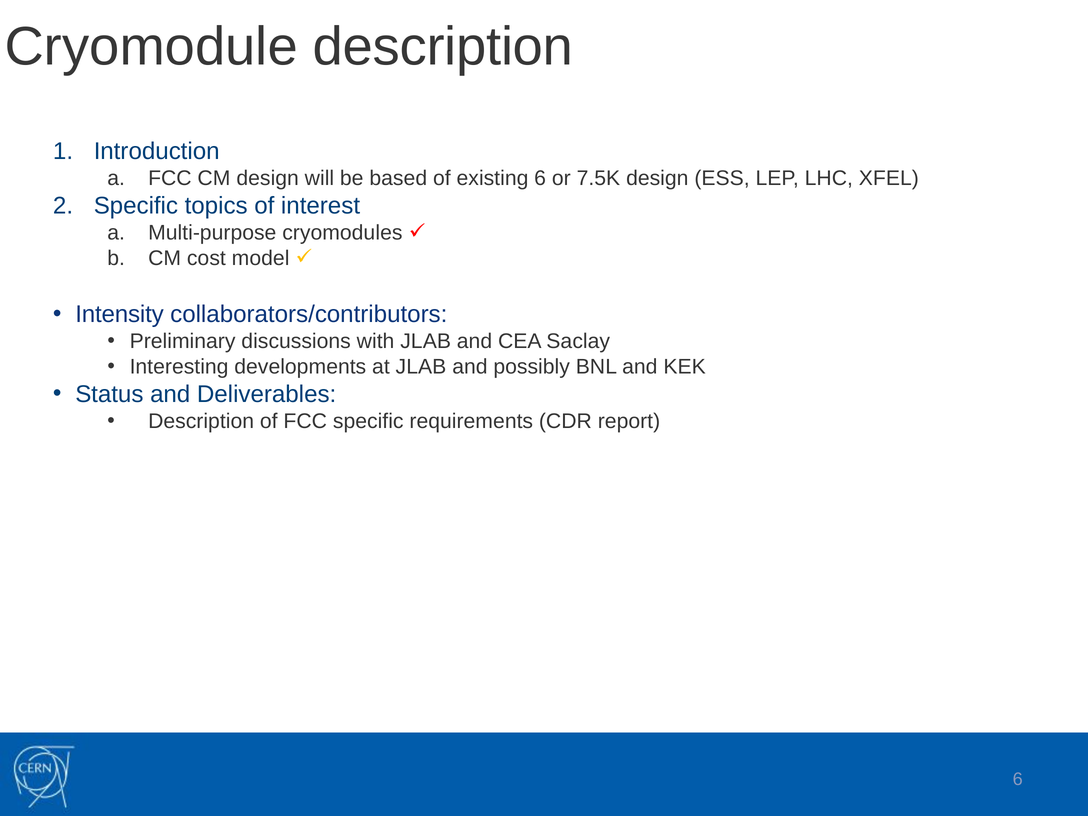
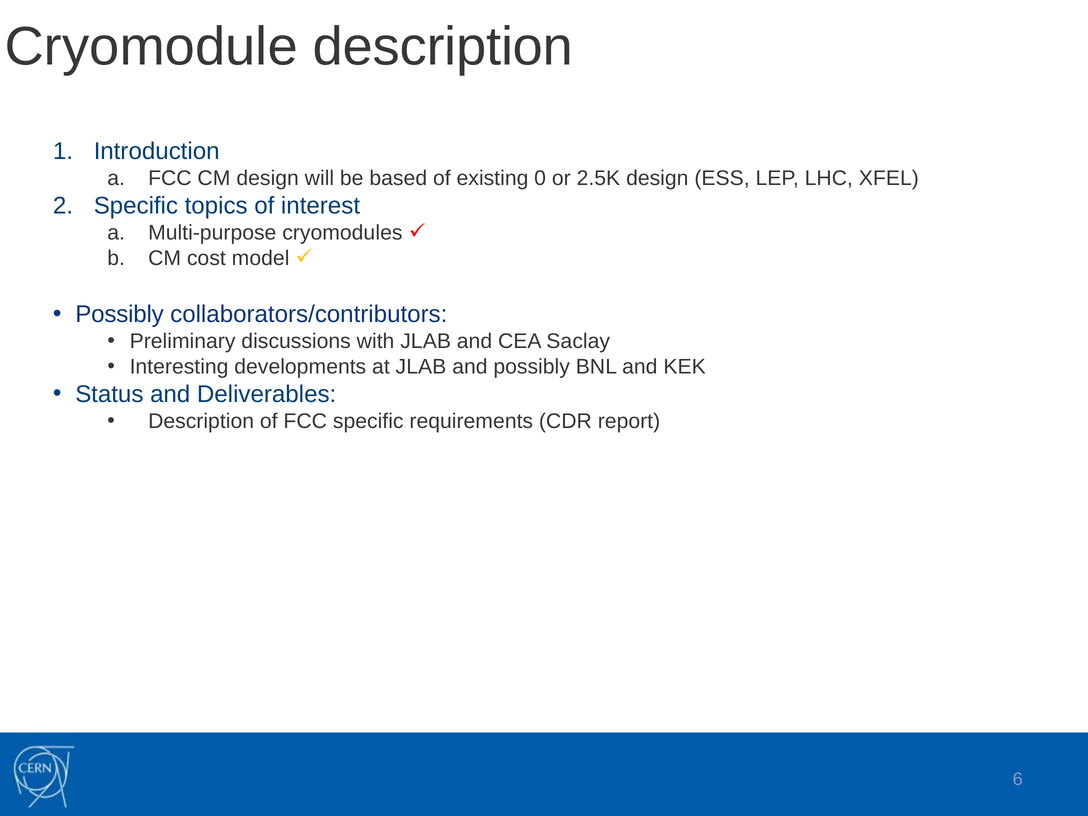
existing 6: 6 -> 0
7.5K: 7.5K -> 2.5K
Intensity at (120, 314): Intensity -> Possibly
